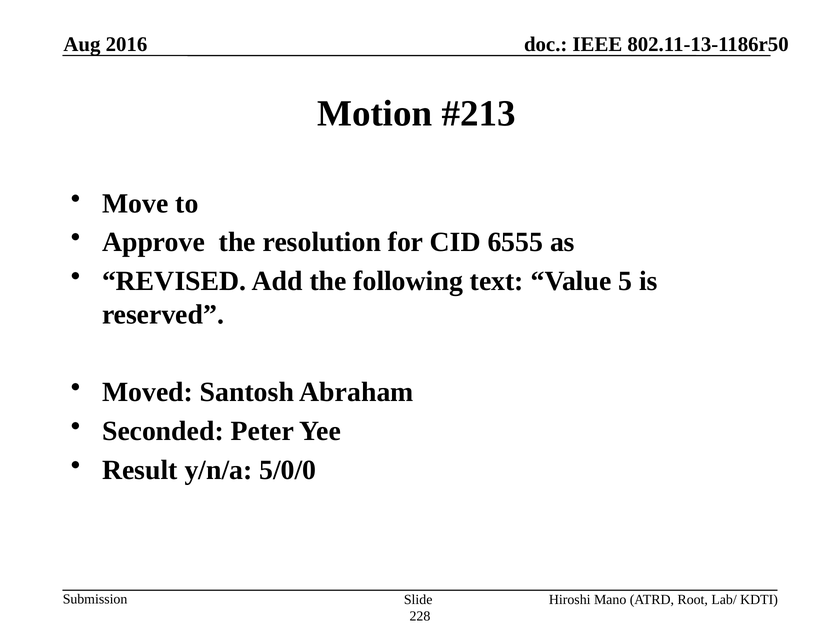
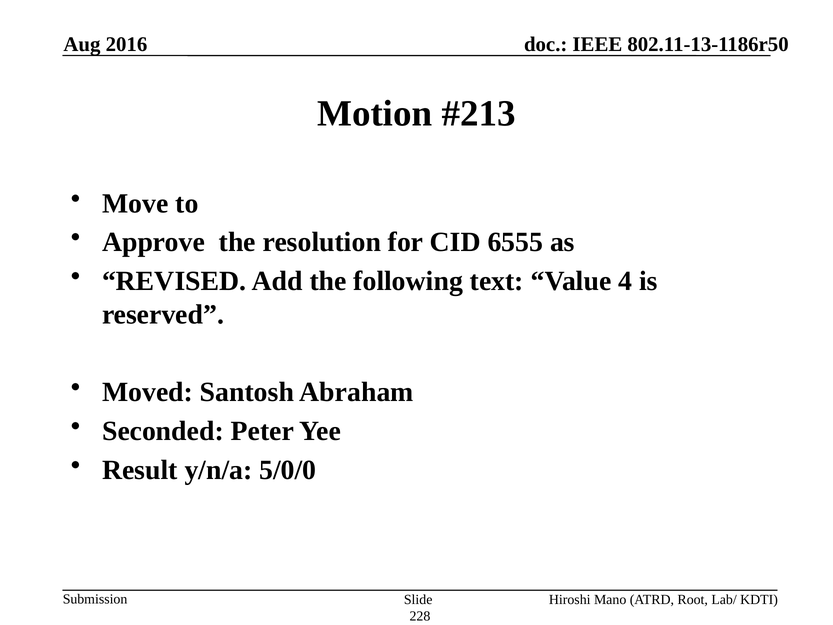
5: 5 -> 4
